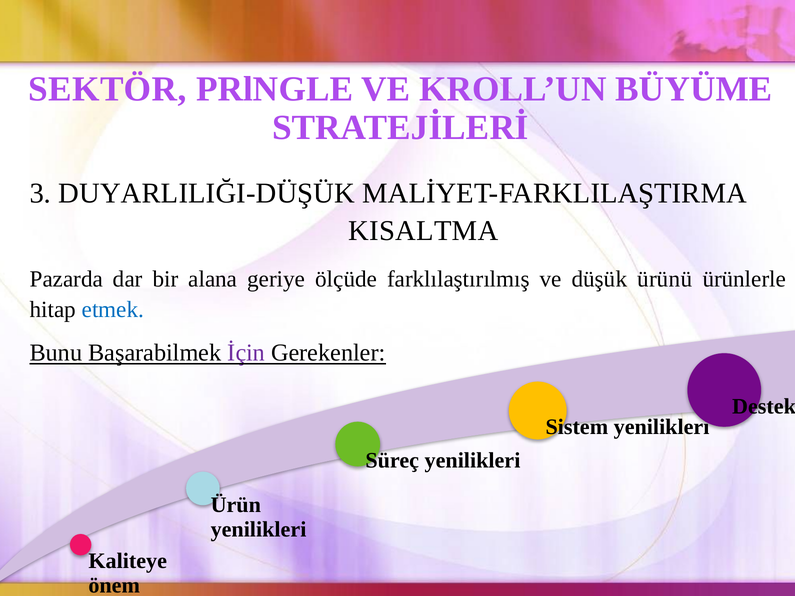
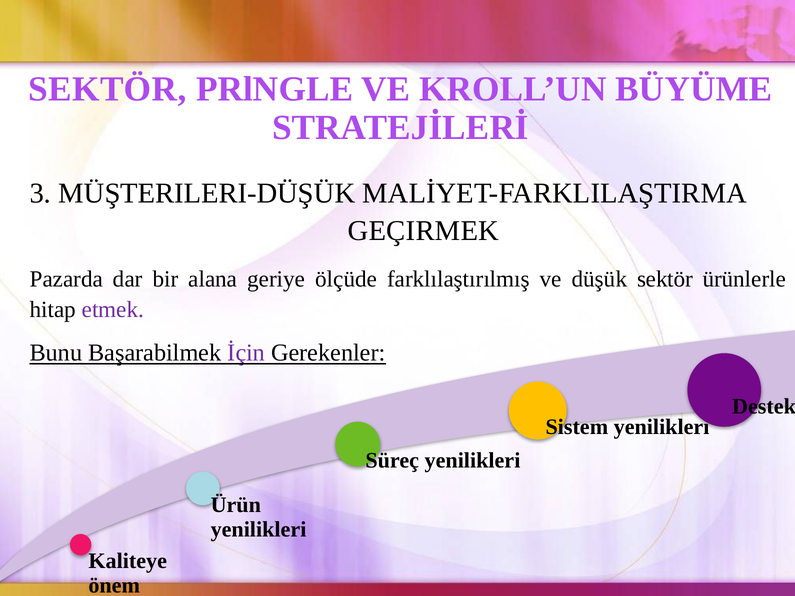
DUYARLILIĞI-DÜŞÜK: DUYARLILIĞI-DÜŞÜK -> MÜŞTERILERI-DÜŞÜK
KISALTMA: KISALTMA -> GEÇIRMEK
düşük ürünü: ürünü -> sektör
etmek colour: blue -> purple
